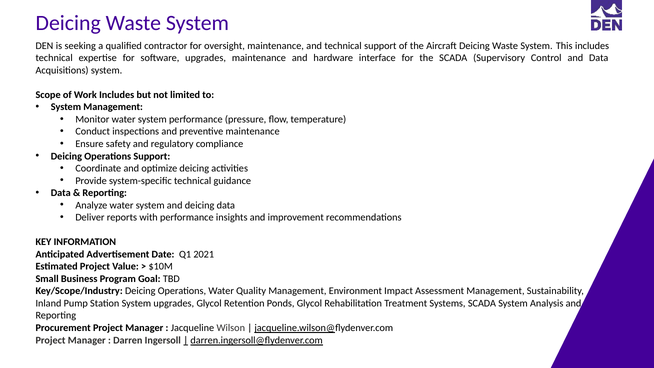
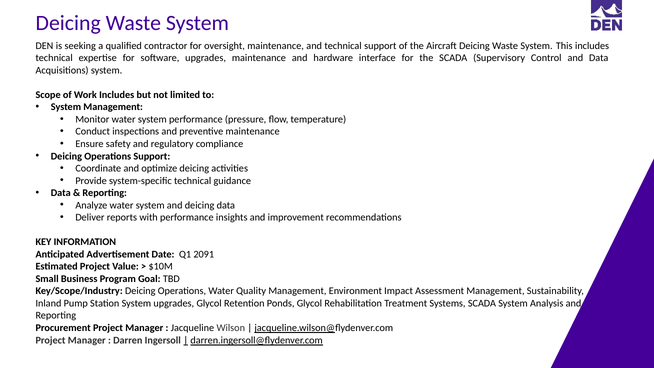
2021: 2021 -> 2091
